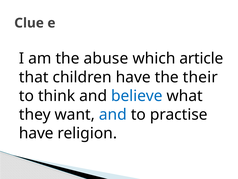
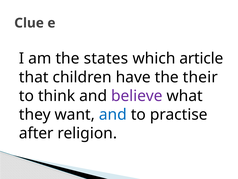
abuse: abuse -> states
believe colour: blue -> purple
have at (36, 133): have -> after
